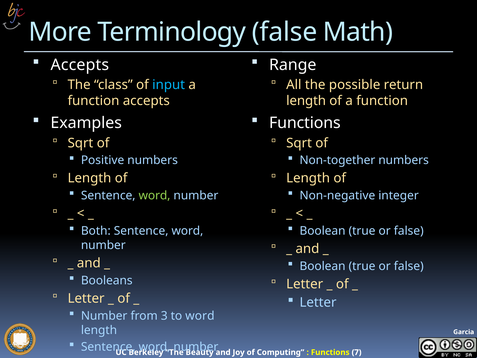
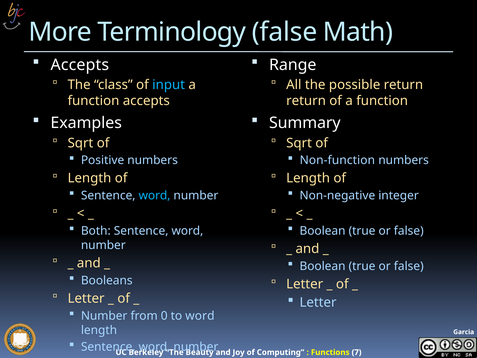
length at (306, 101): length -> return
Functions at (305, 123): Functions -> Summary
Non-together: Non-together -> Non-function
word at (155, 196) colour: light green -> light blue
3: 3 -> 0
